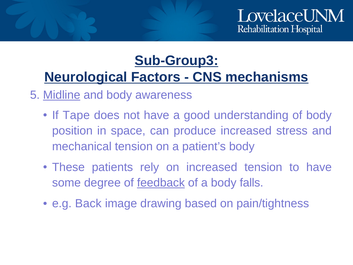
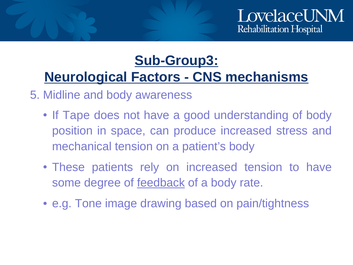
Midline underline: present -> none
falls: falls -> rate
Back: Back -> Tone
